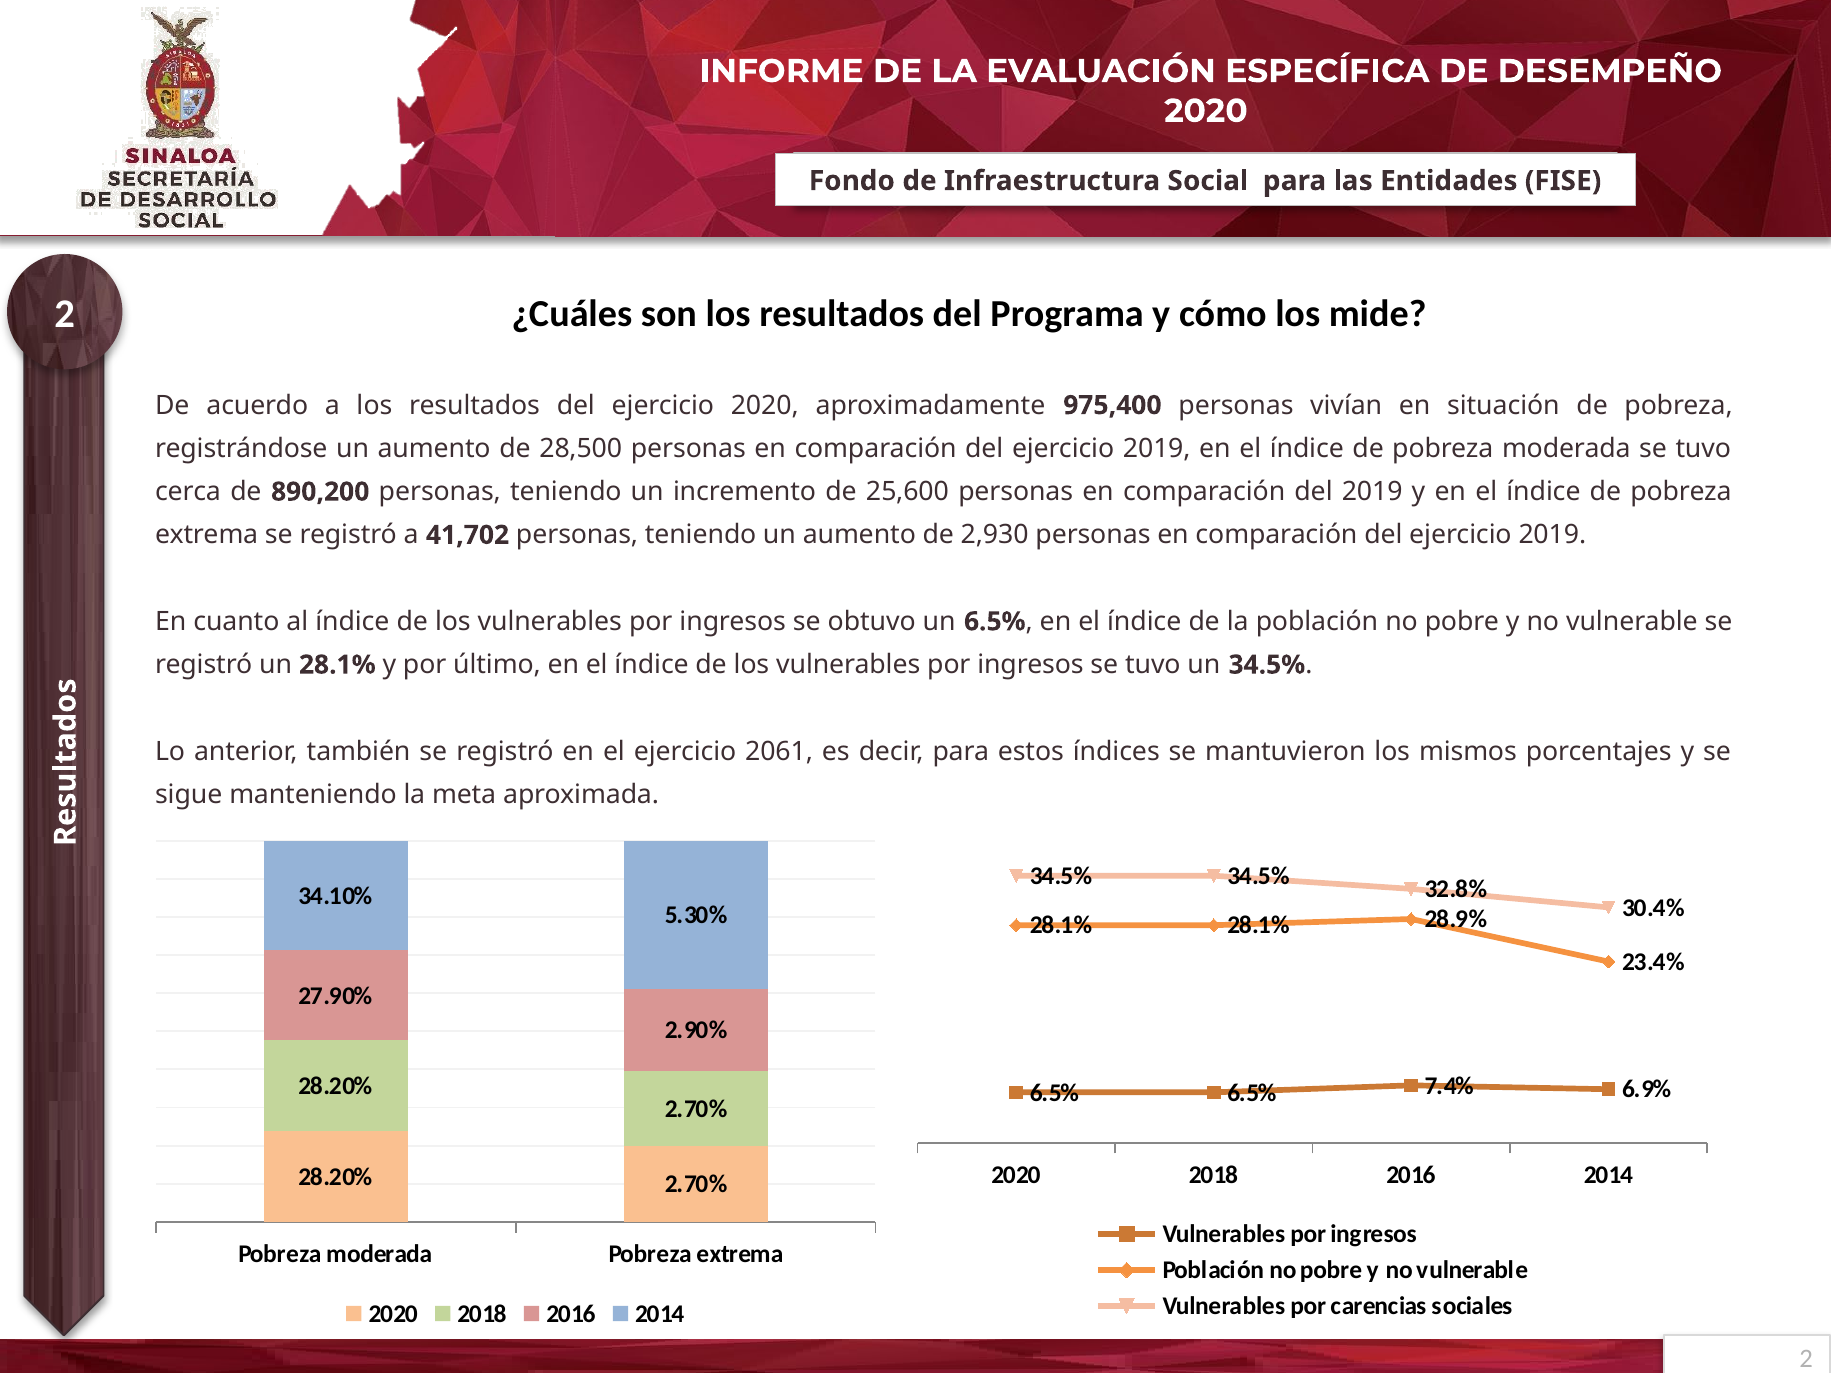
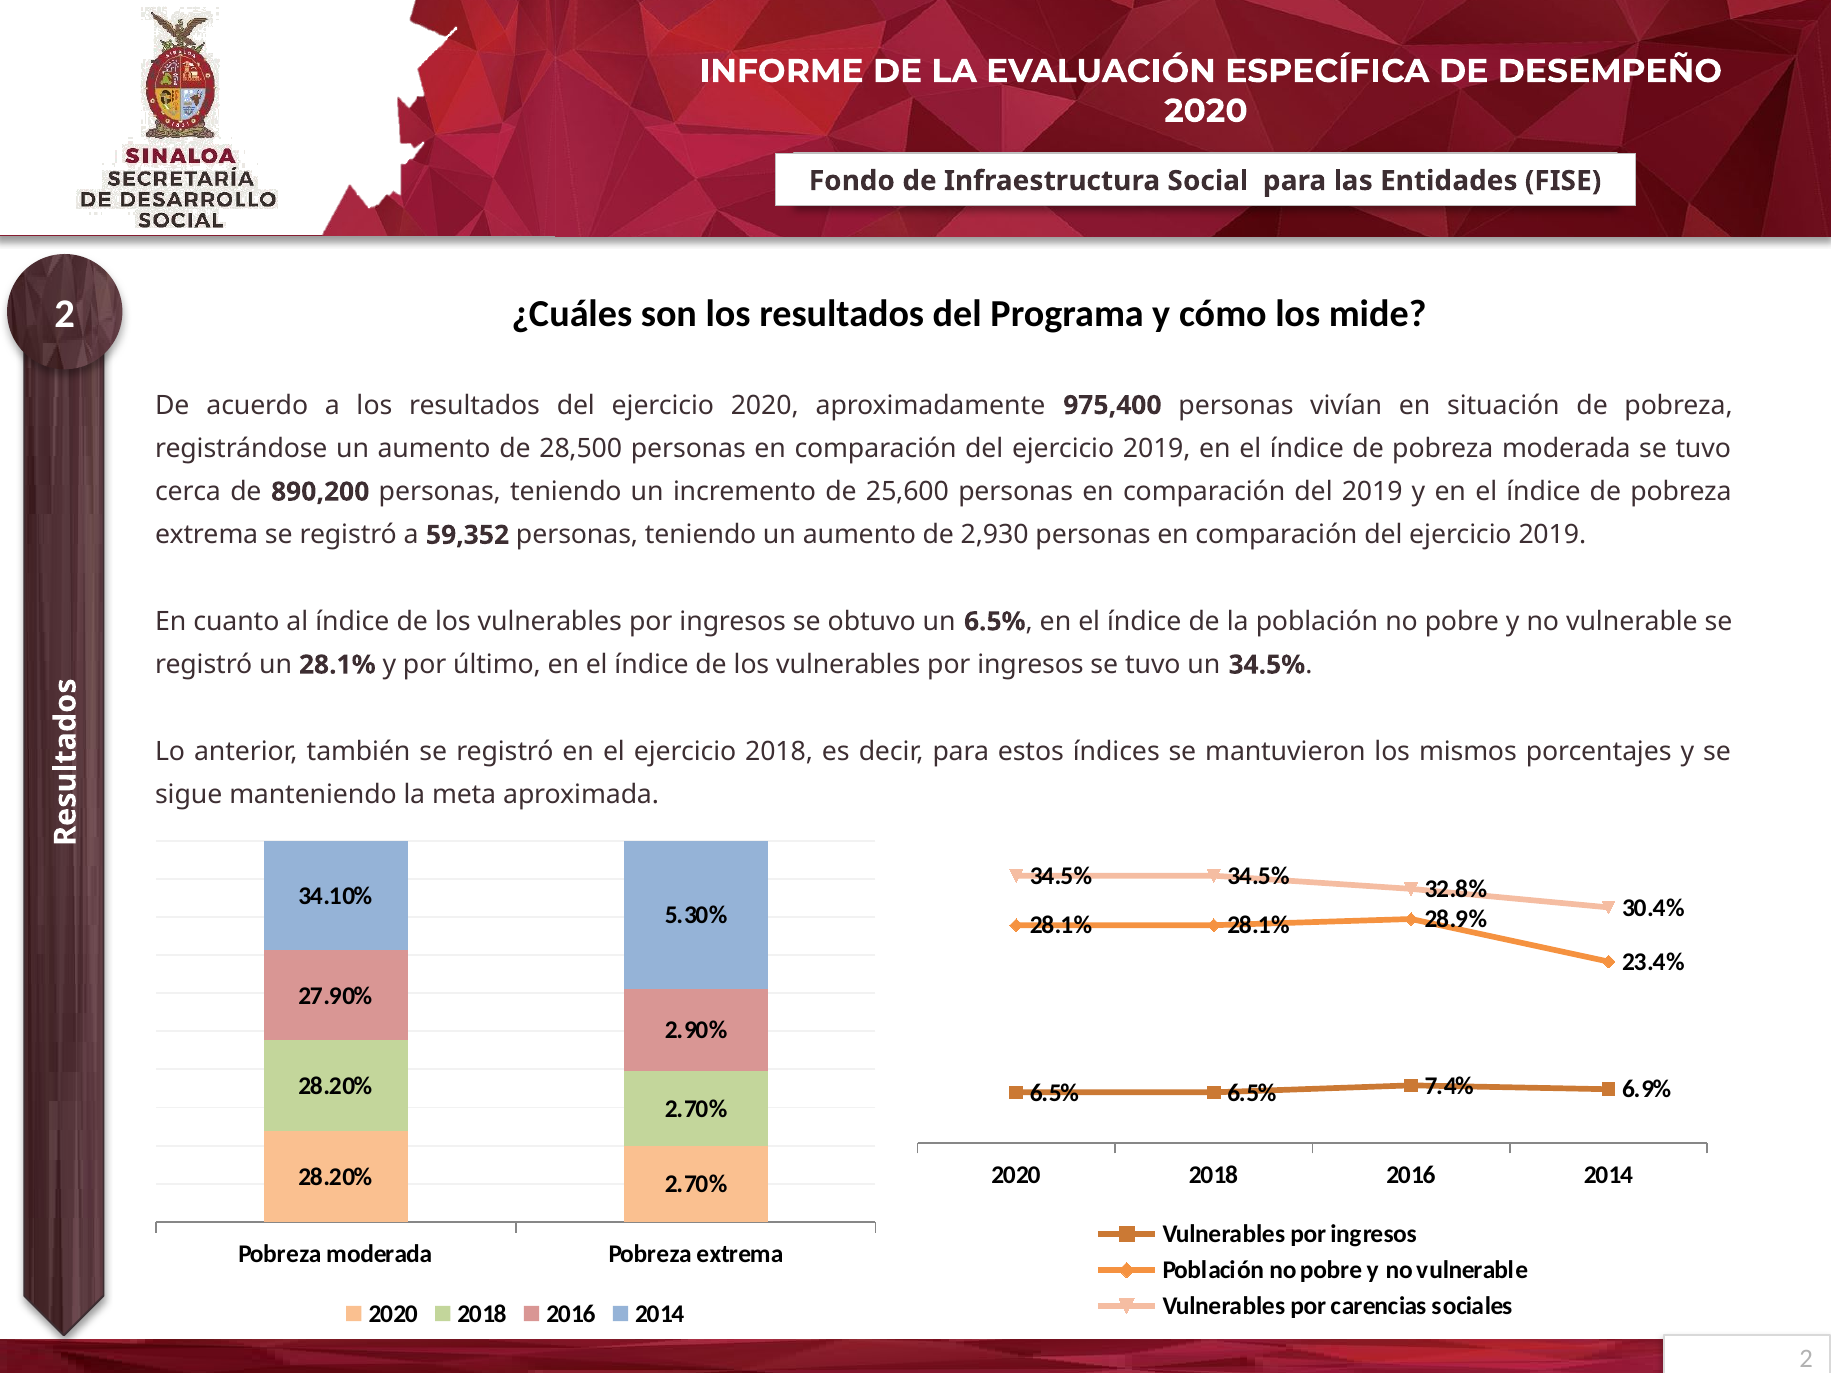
41,702: 41,702 -> 59,352
ejercicio 2061: 2061 -> 2018
